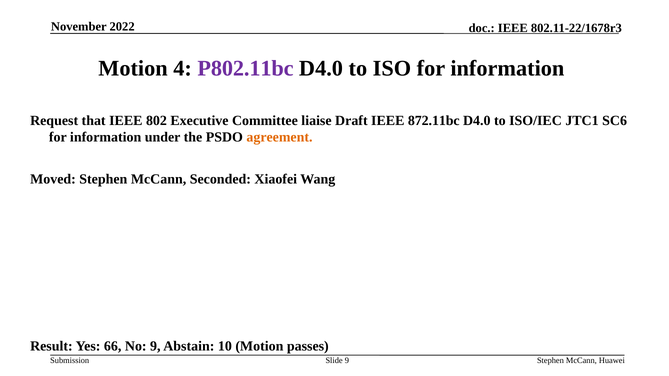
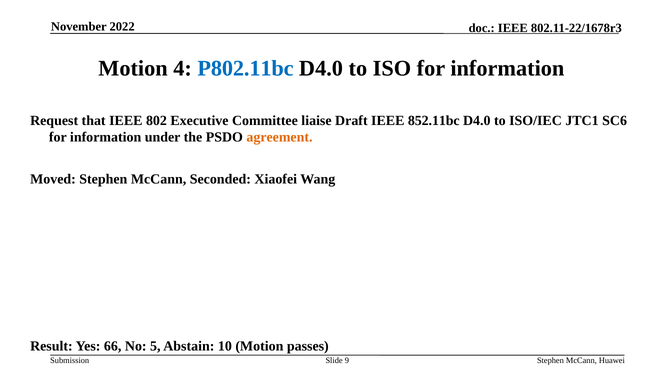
P802.11bc colour: purple -> blue
872.11bc: 872.11bc -> 852.11bc
No 9: 9 -> 5
